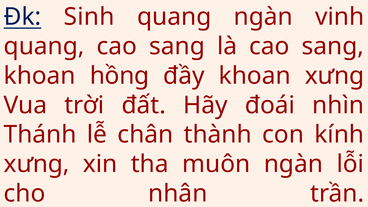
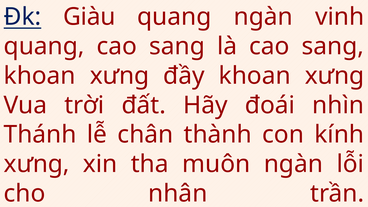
Sinh: Sinh -> Giàu
hồng at (120, 76): hồng -> xưng
